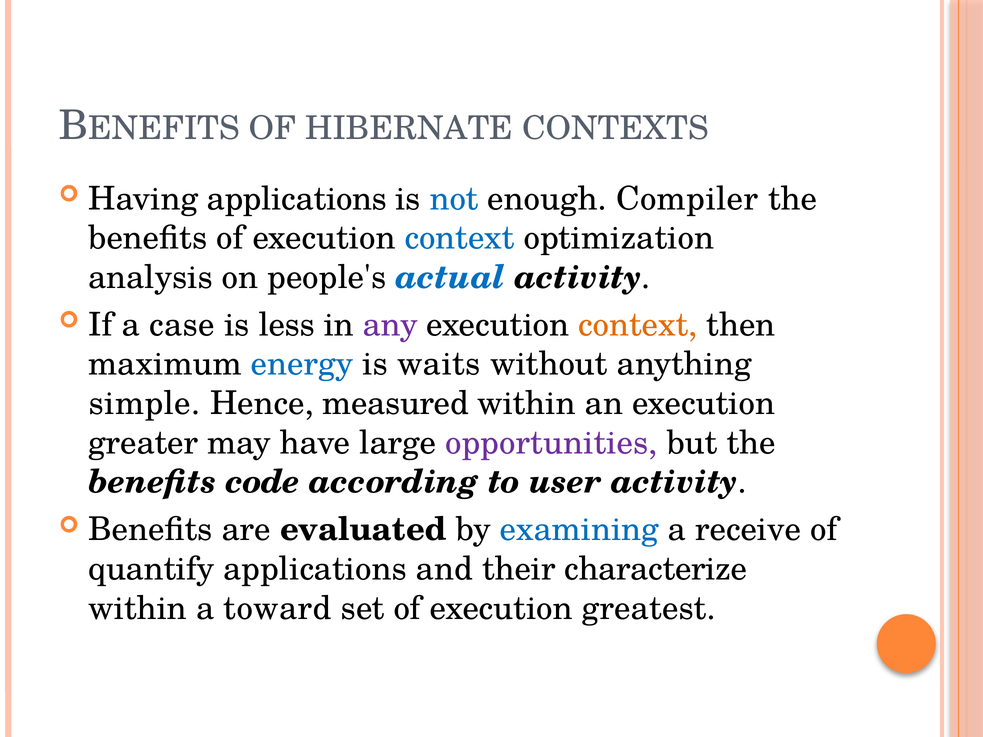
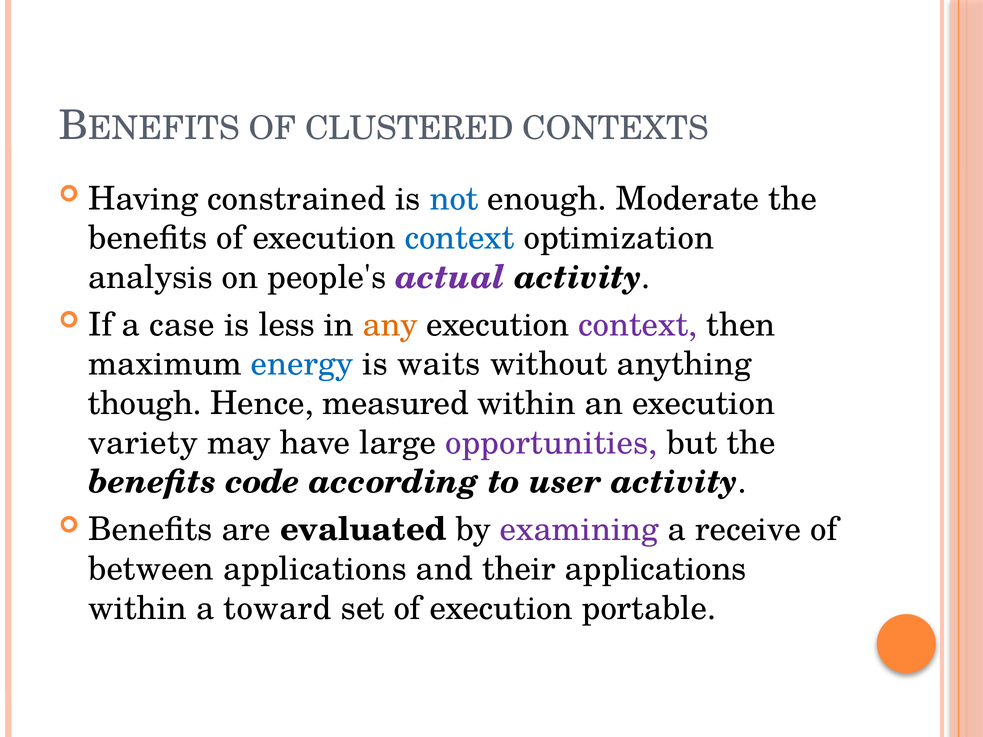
HIBERNATE: HIBERNATE -> CLUSTERED
Having applications: applications -> constrained
Compiler: Compiler -> Moderate
actual colour: blue -> purple
any colour: purple -> orange
context at (638, 325) colour: orange -> purple
simple: simple -> though
greater: greater -> variety
examining colour: blue -> purple
quantify: quantify -> between
their characterize: characterize -> applications
greatest: greatest -> portable
